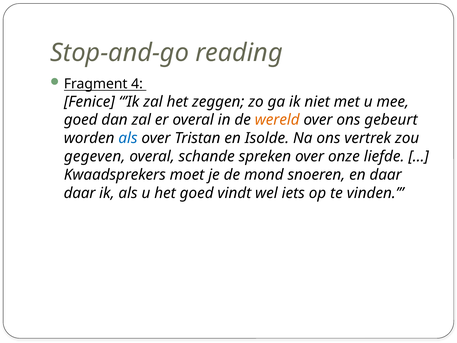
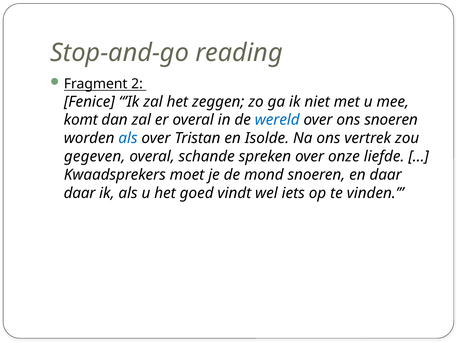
4: 4 -> 2
goed at (81, 120): goed -> komt
wereld colour: orange -> blue
ons gebeurt: gebeurt -> snoeren
